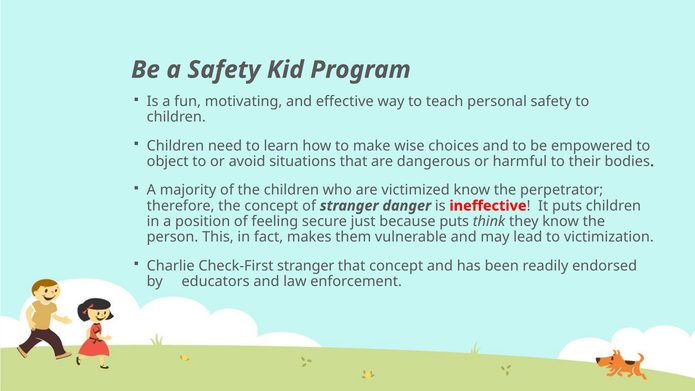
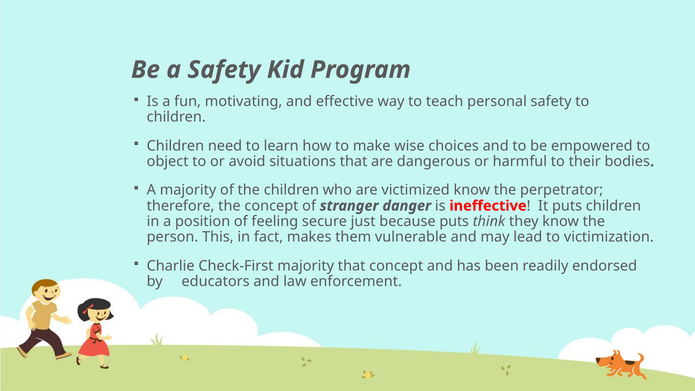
Check-First stranger: stranger -> majority
